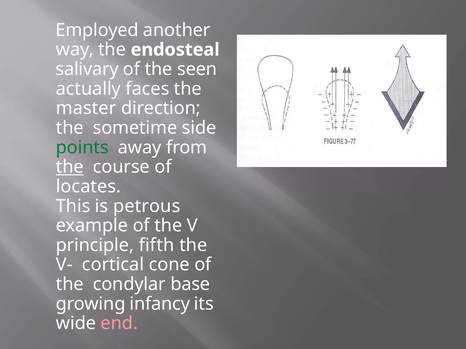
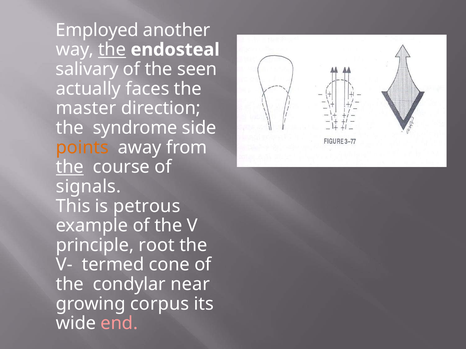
the at (112, 50) underline: none -> present
sometime: sometime -> syndrome
points colour: green -> orange
locates: locates -> signals
fifth: fifth -> root
cortical: cortical -> termed
base: base -> near
infancy: infancy -> corpus
